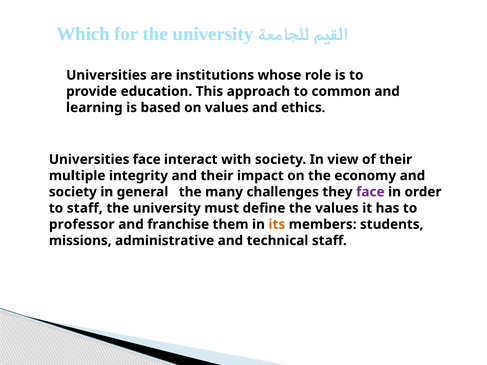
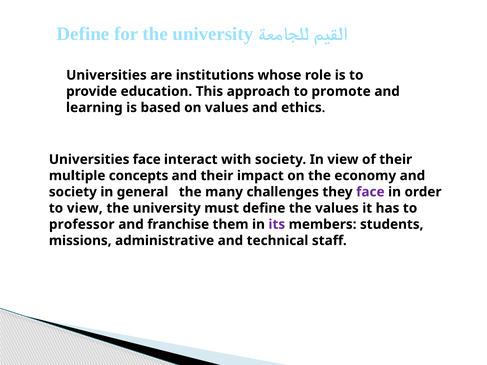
Which at (83, 34): Which -> Define
common: common -> promote
integrity: integrity -> concepts
to staff: staff -> view
its colour: orange -> purple
